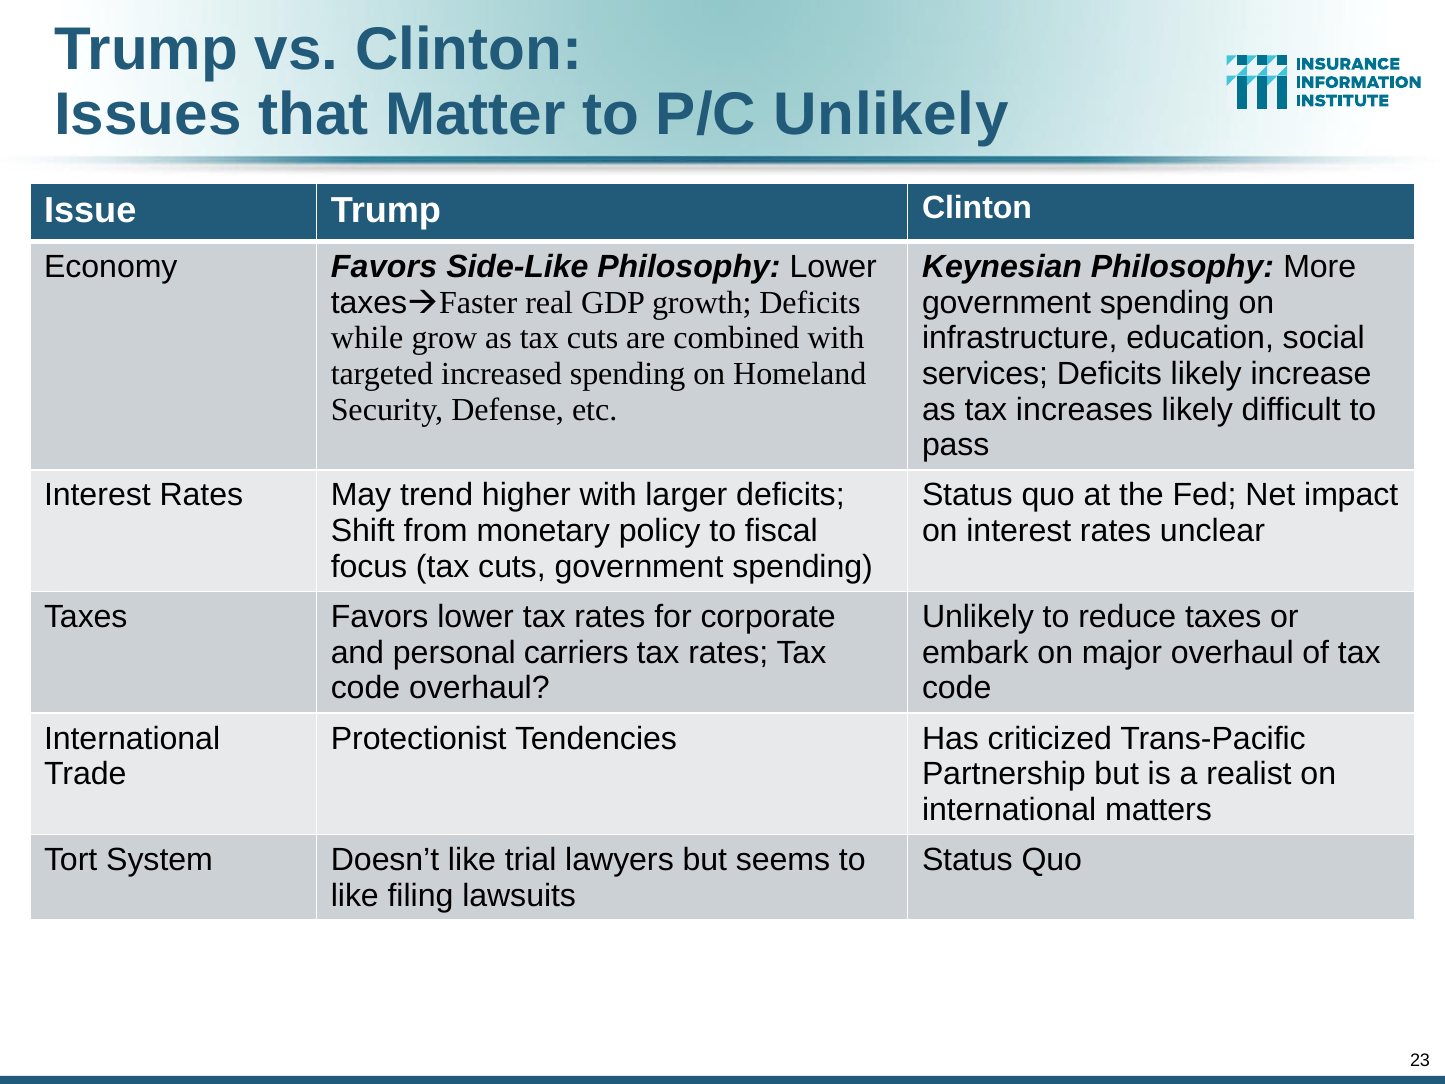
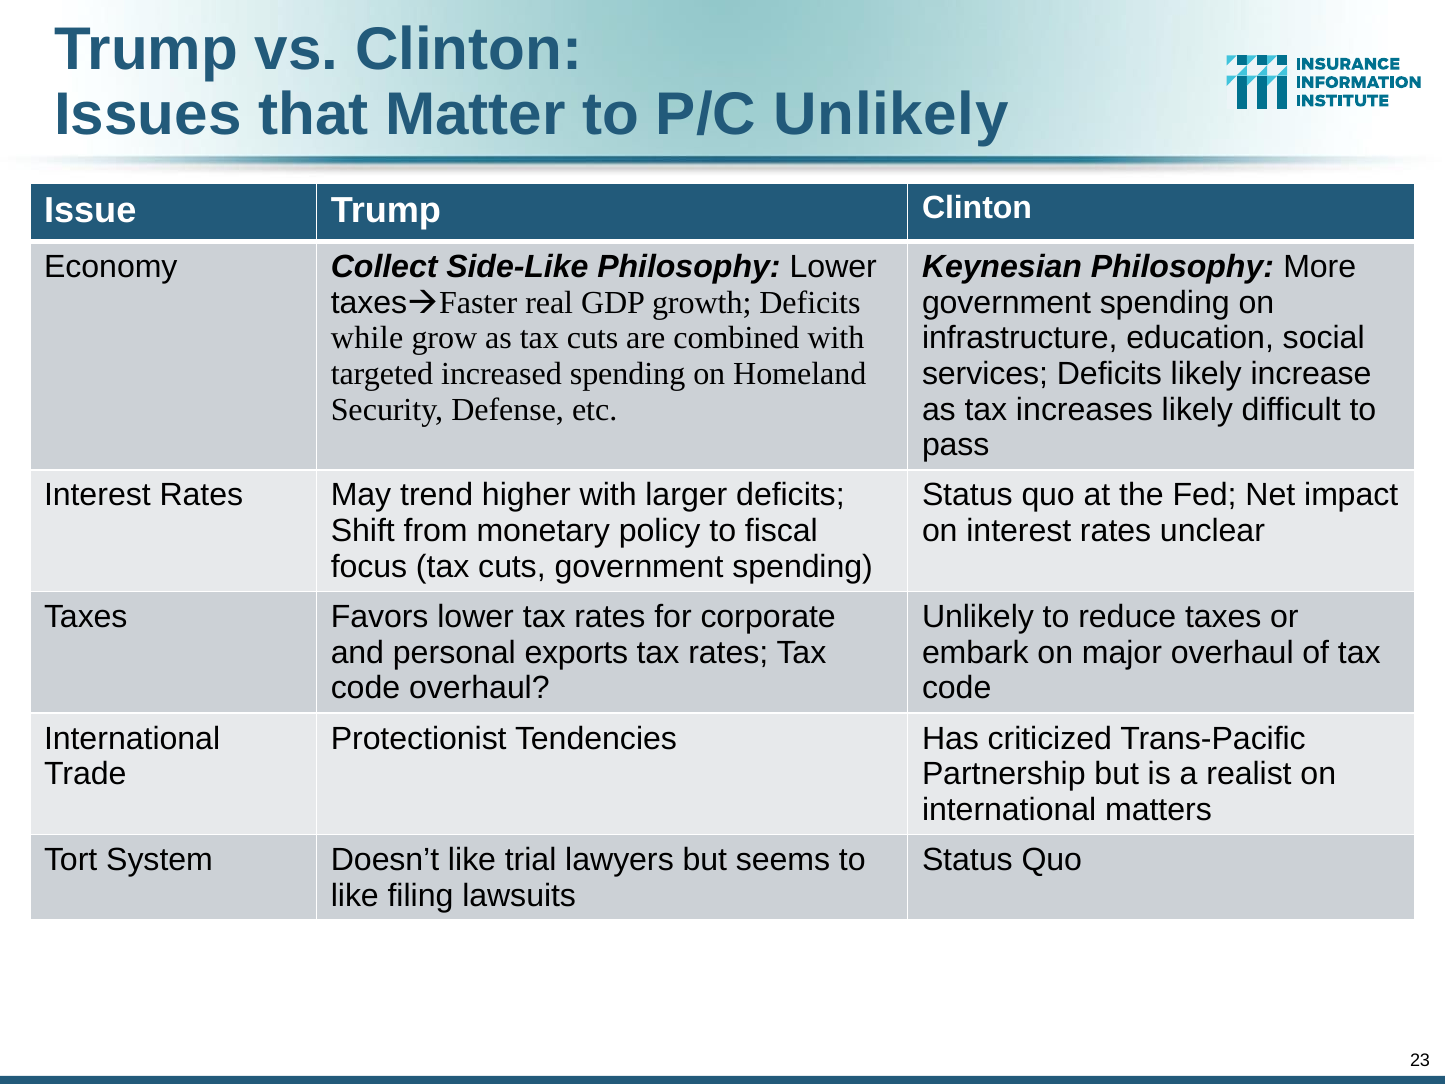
Economy Favors: Favors -> Collect
carriers: carriers -> exports
